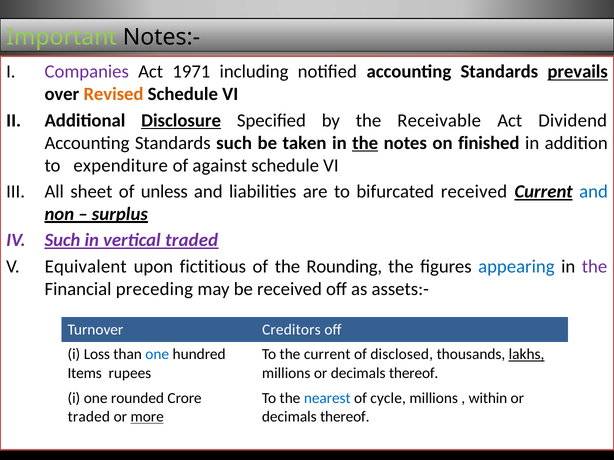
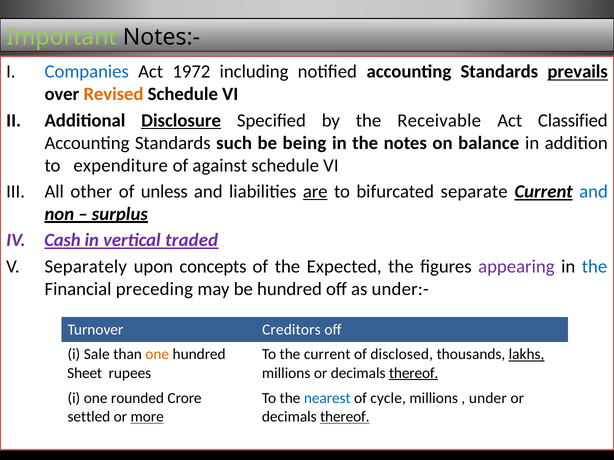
Companies colour: purple -> blue
1971: 1971 -> 1972
Dividend: Dividend -> Classified
taken: taken -> being
the at (365, 143) underline: present -> none
finished: finished -> balance
sheet: sheet -> other
are underline: none -> present
bifurcated received: received -> separate
Such at (62, 240): Such -> Cash
Equivalent: Equivalent -> Separately
fictitious: fictitious -> concepts
Rounding: Rounding -> Expected
appearing colour: blue -> purple
the at (595, 267) colour: purple -> blue
be received: received -> hundred
assets:-: assets:- -> under:-
Loss: Loss -> Sale
one at (157, 355) colour: blue -> orange
Items: Items -> Sheet
thereof at (414, 373) underline: none -> present
within: within -> under
traded at (89, 417): traded -> settled
thereof at (345, 417) underline: none -> present
